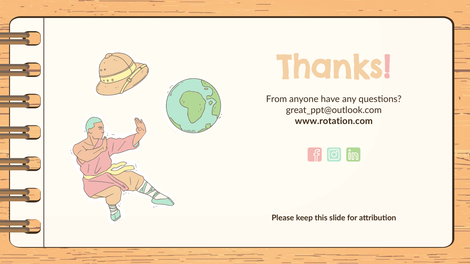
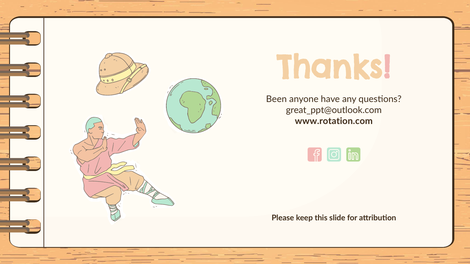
From: From -> Been
